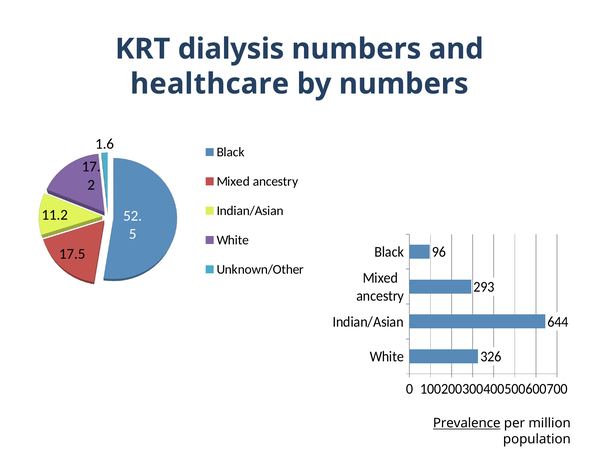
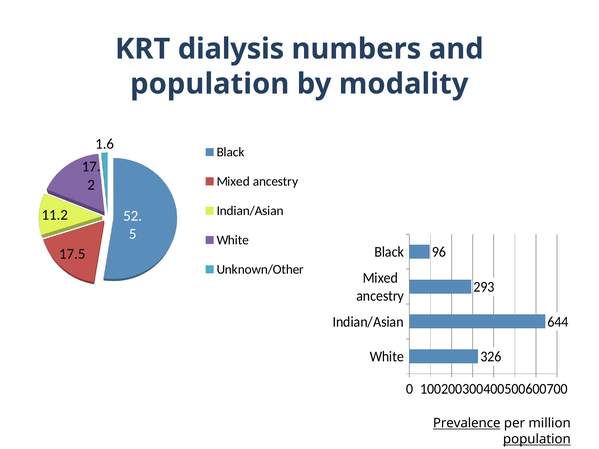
healthcare at (210, 84): healthcare -> population
by numbers: numbers -> modality
population at (537, 439) underline: none -> present
